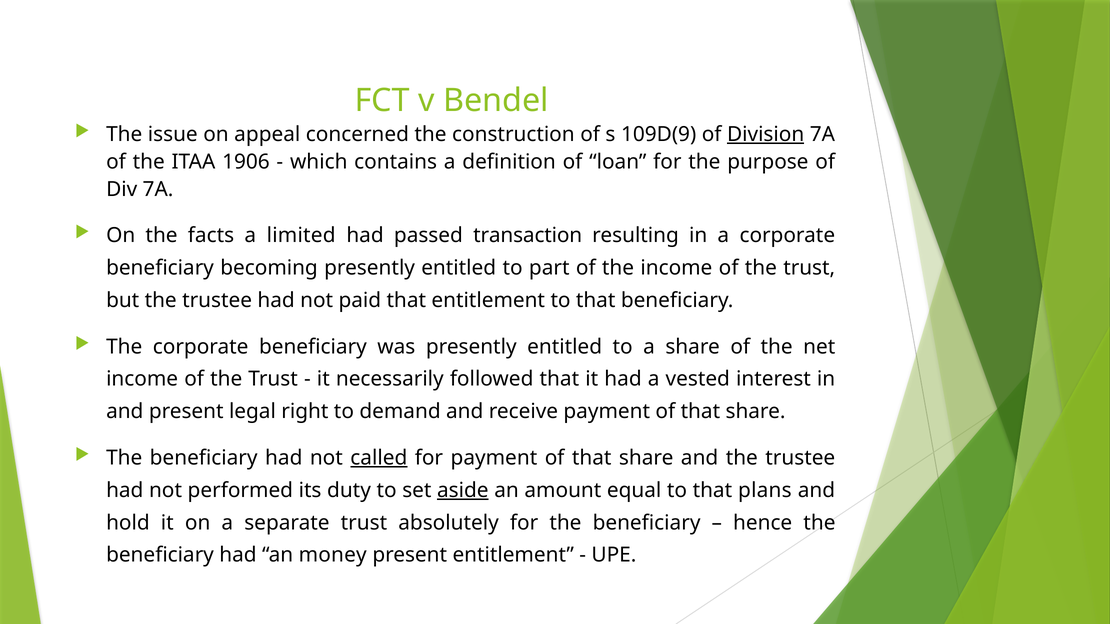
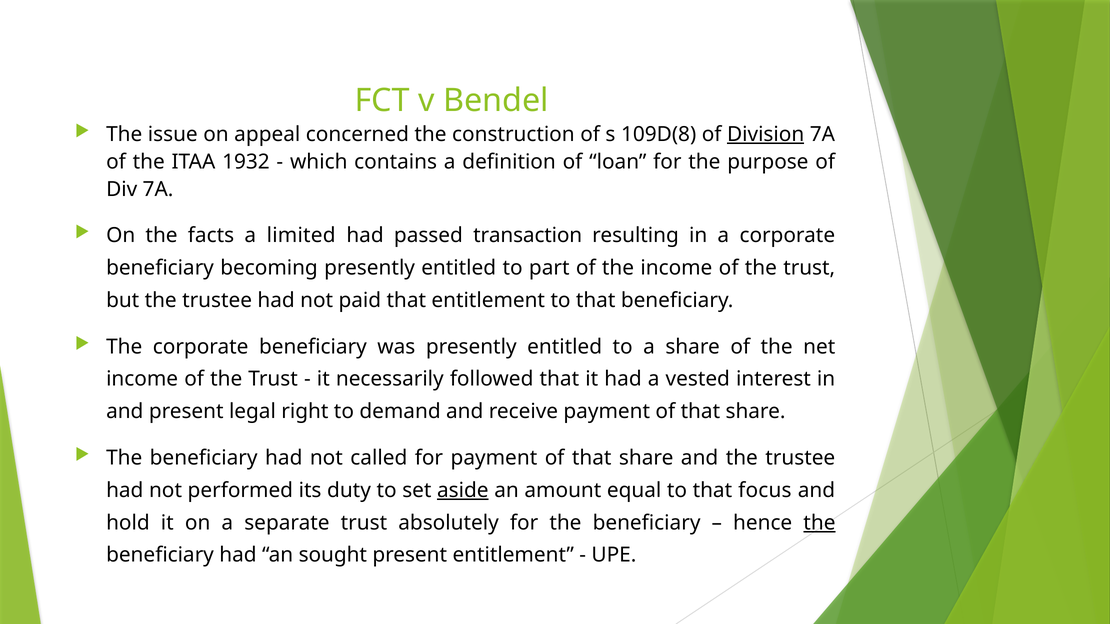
109D(9: 109D(9 -> 109D(8
1906: 1906 -> 1932
called underline: present -> none
plans: plans -> focus
the at (819, 523) underline: none -> present
money: money -> sought
